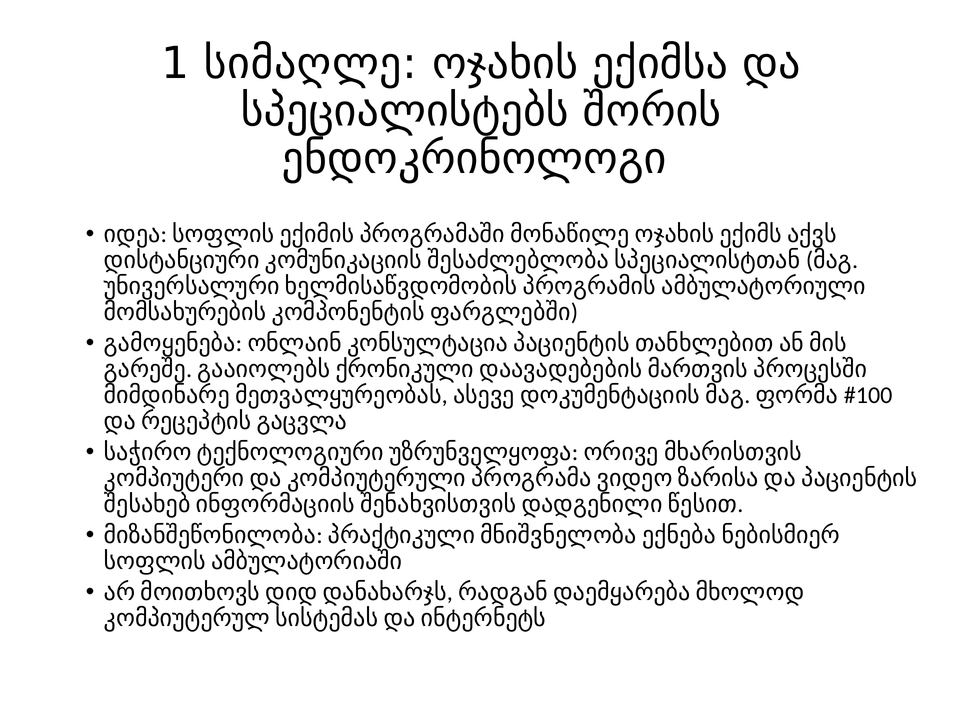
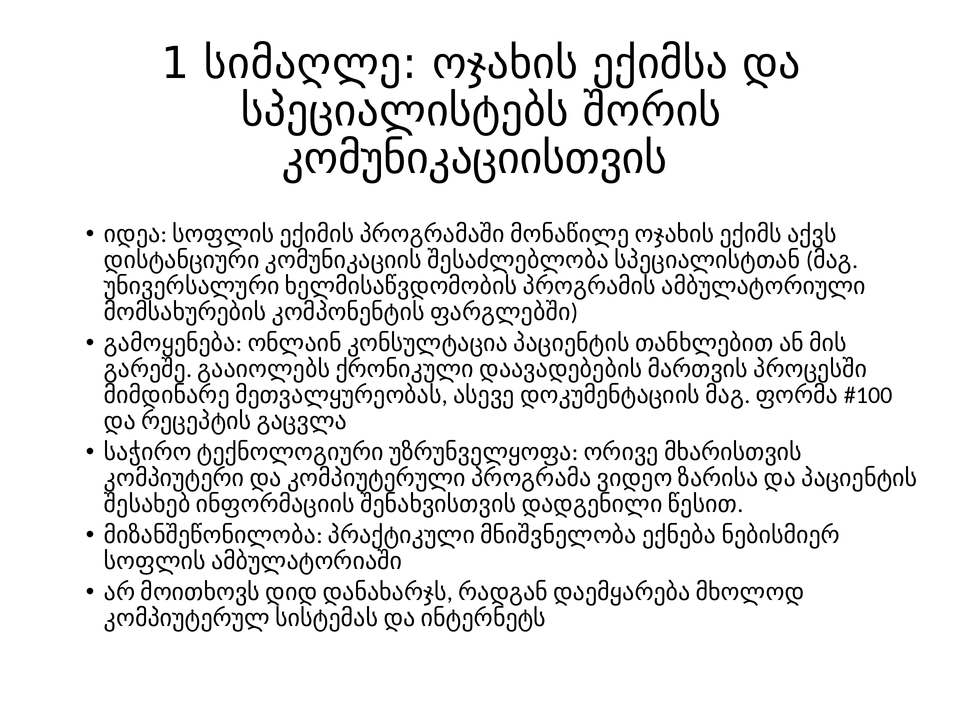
ენდოკრინოლოგი: ენდოკრინოლოგი -> კომუნიკაციისთვის
